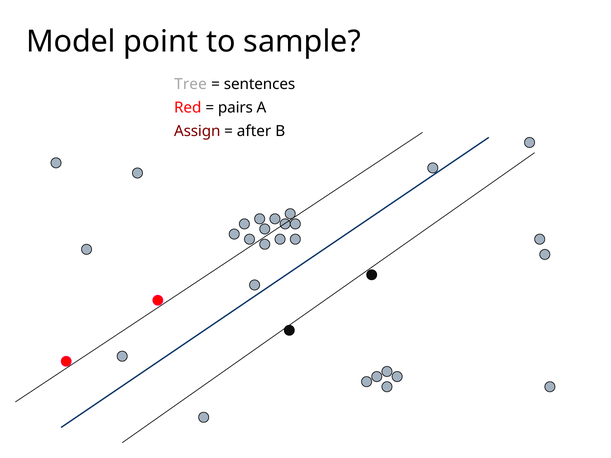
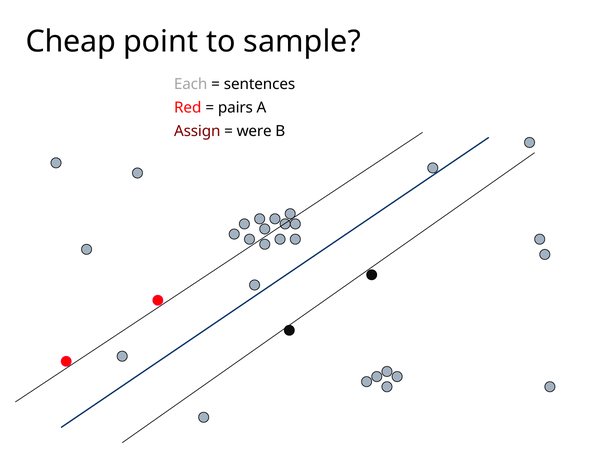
Model: Model -> Cheap
Tree: Tree -> Each
after: after -> were
